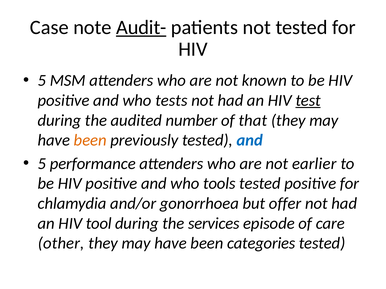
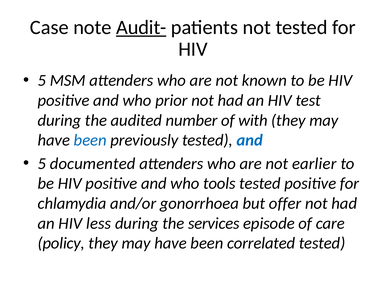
tests: tests -> prior
test underline: present -> none
that: that -> with
been at (90, 140) colour: orange -> blue
performance: performance -> documented
tool: tool -> less
other: other -> policy
categories: categories -> correlated
